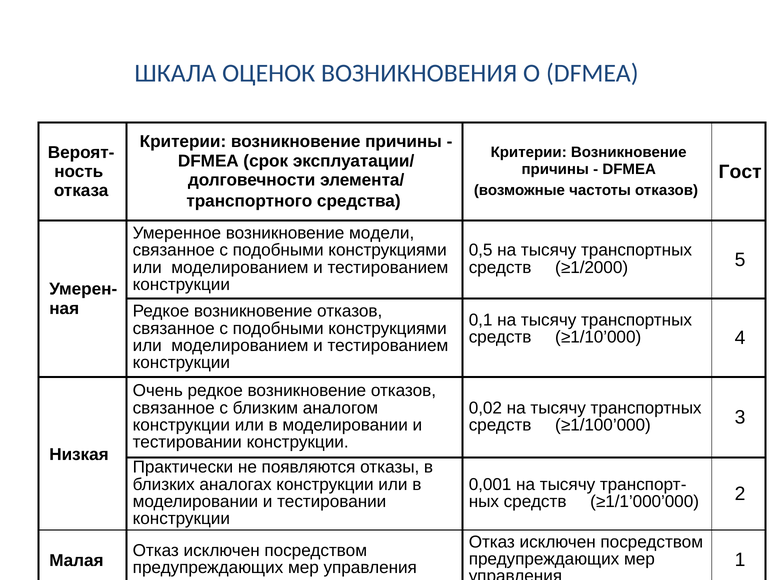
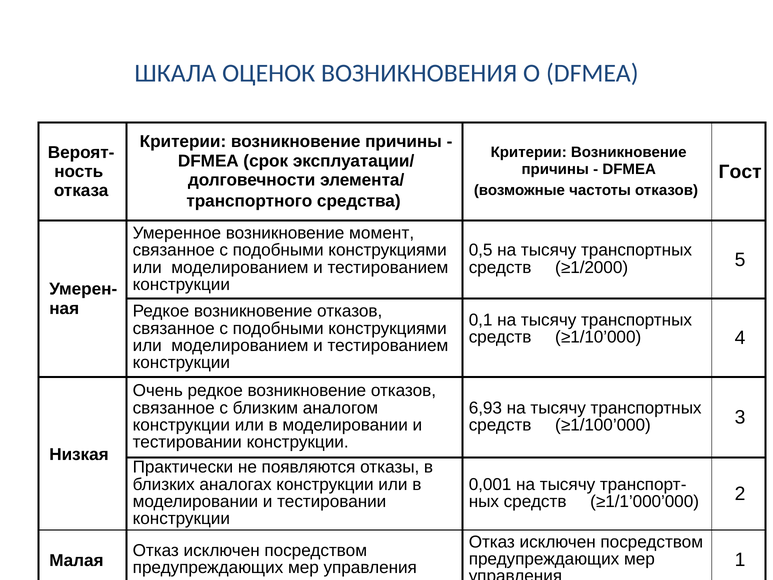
модели: модели -> момент
0,02: 0,02 -> 6,93
